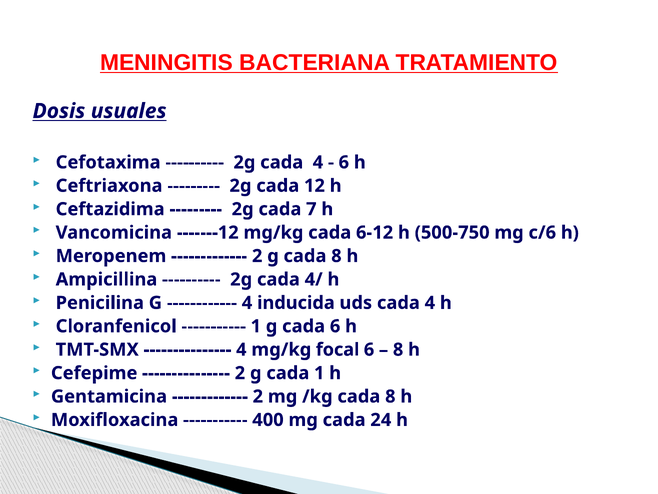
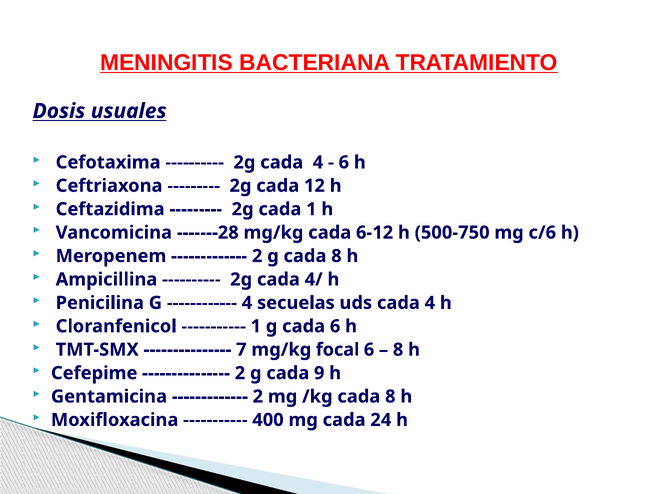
cada 7: 7 -> 1
-------12: -------12 -> -------28
inducida: inducida -> secuelas
4 at (241, 349): 4 -> 7
cada 1: 1 -> 9
